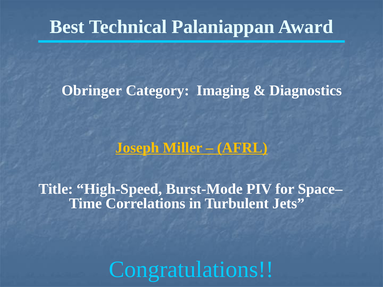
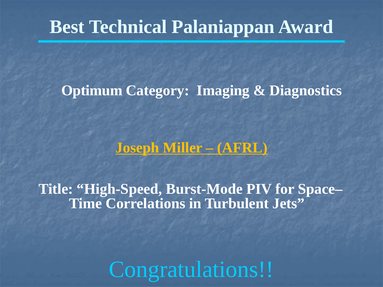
Obringer: Obringer -> Optimum
